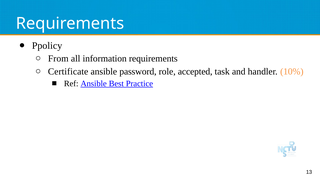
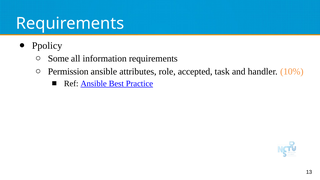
From: From -> Some
Certificate: Certificate -> Permission
password: password -> attributes
